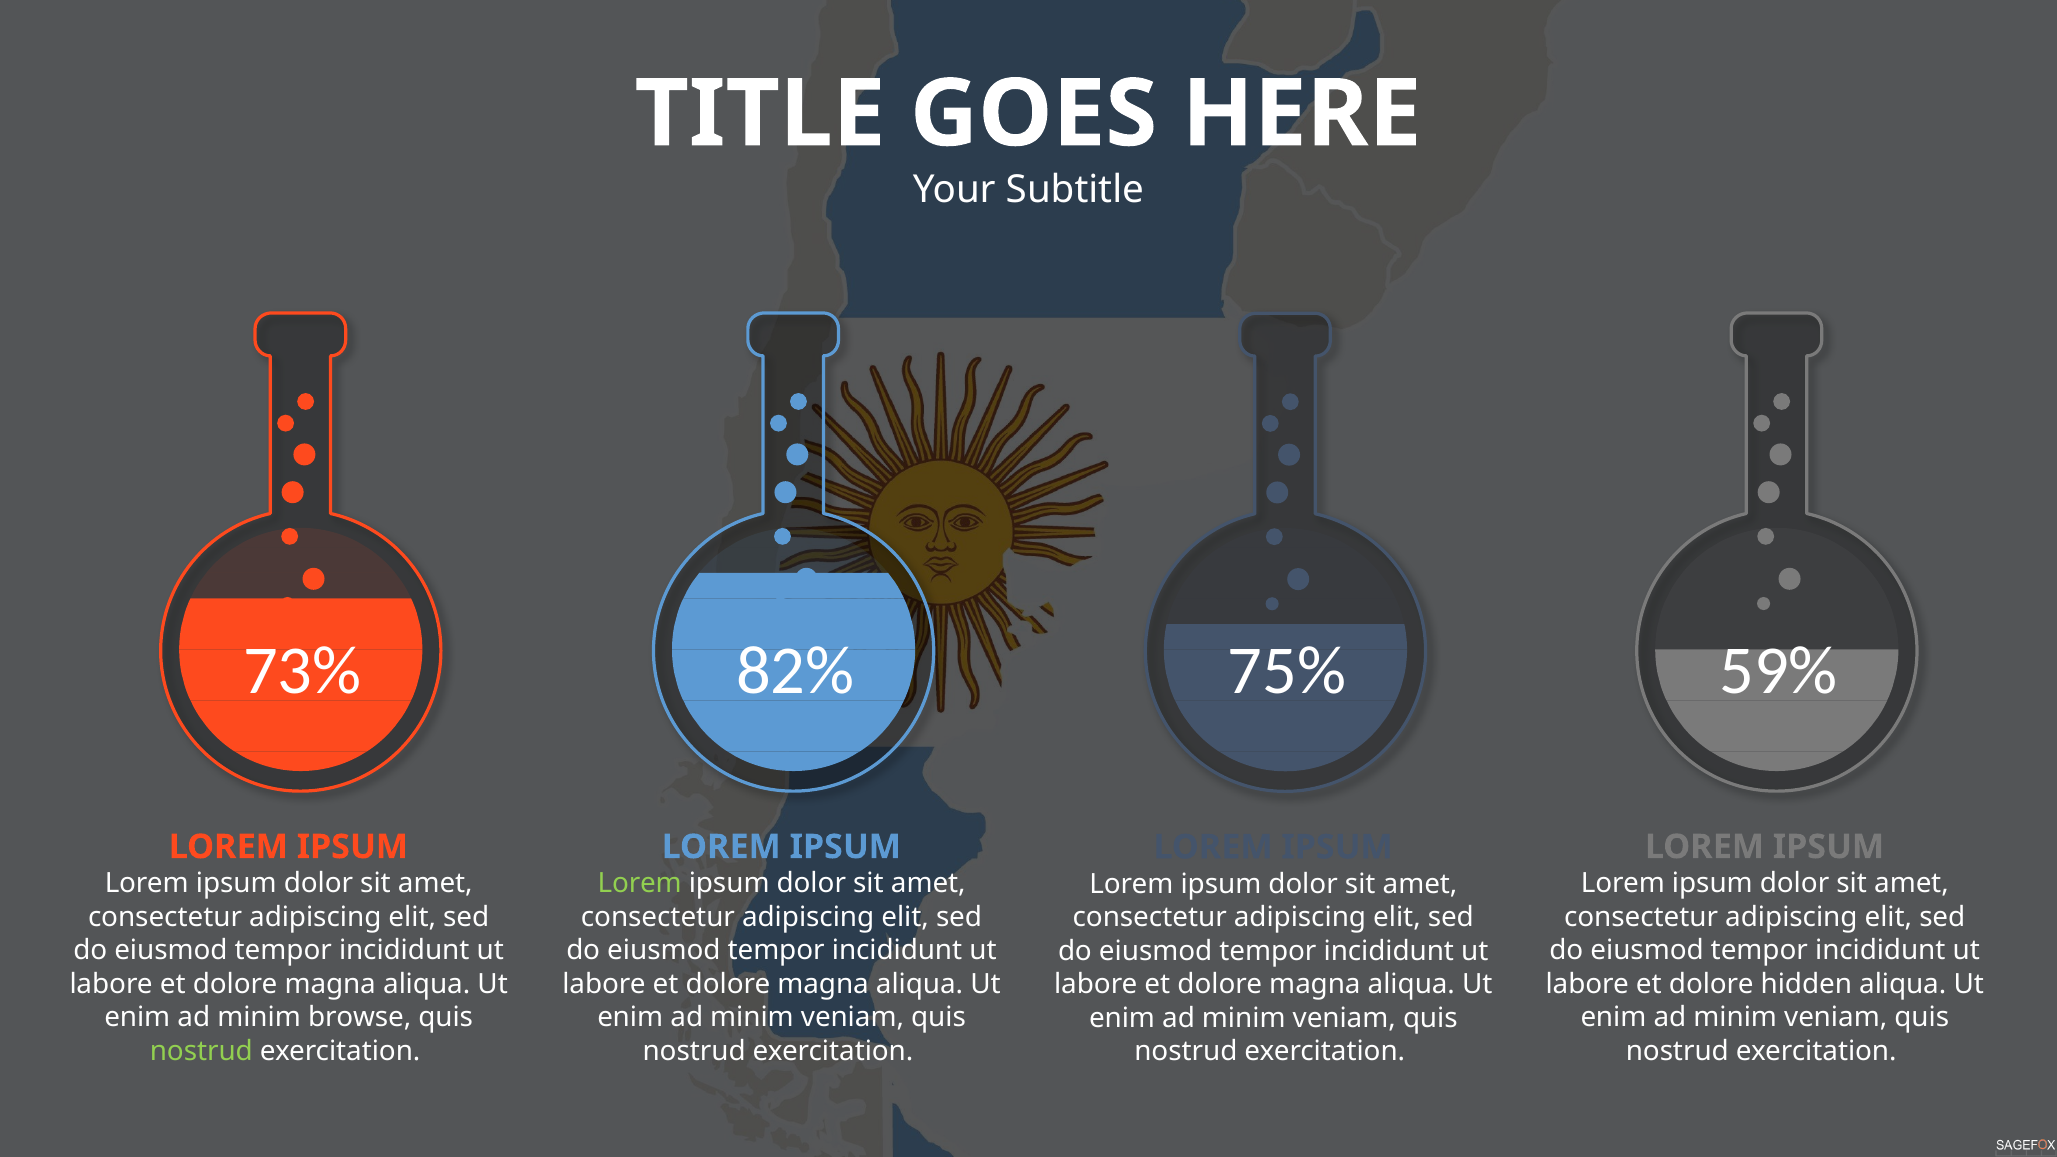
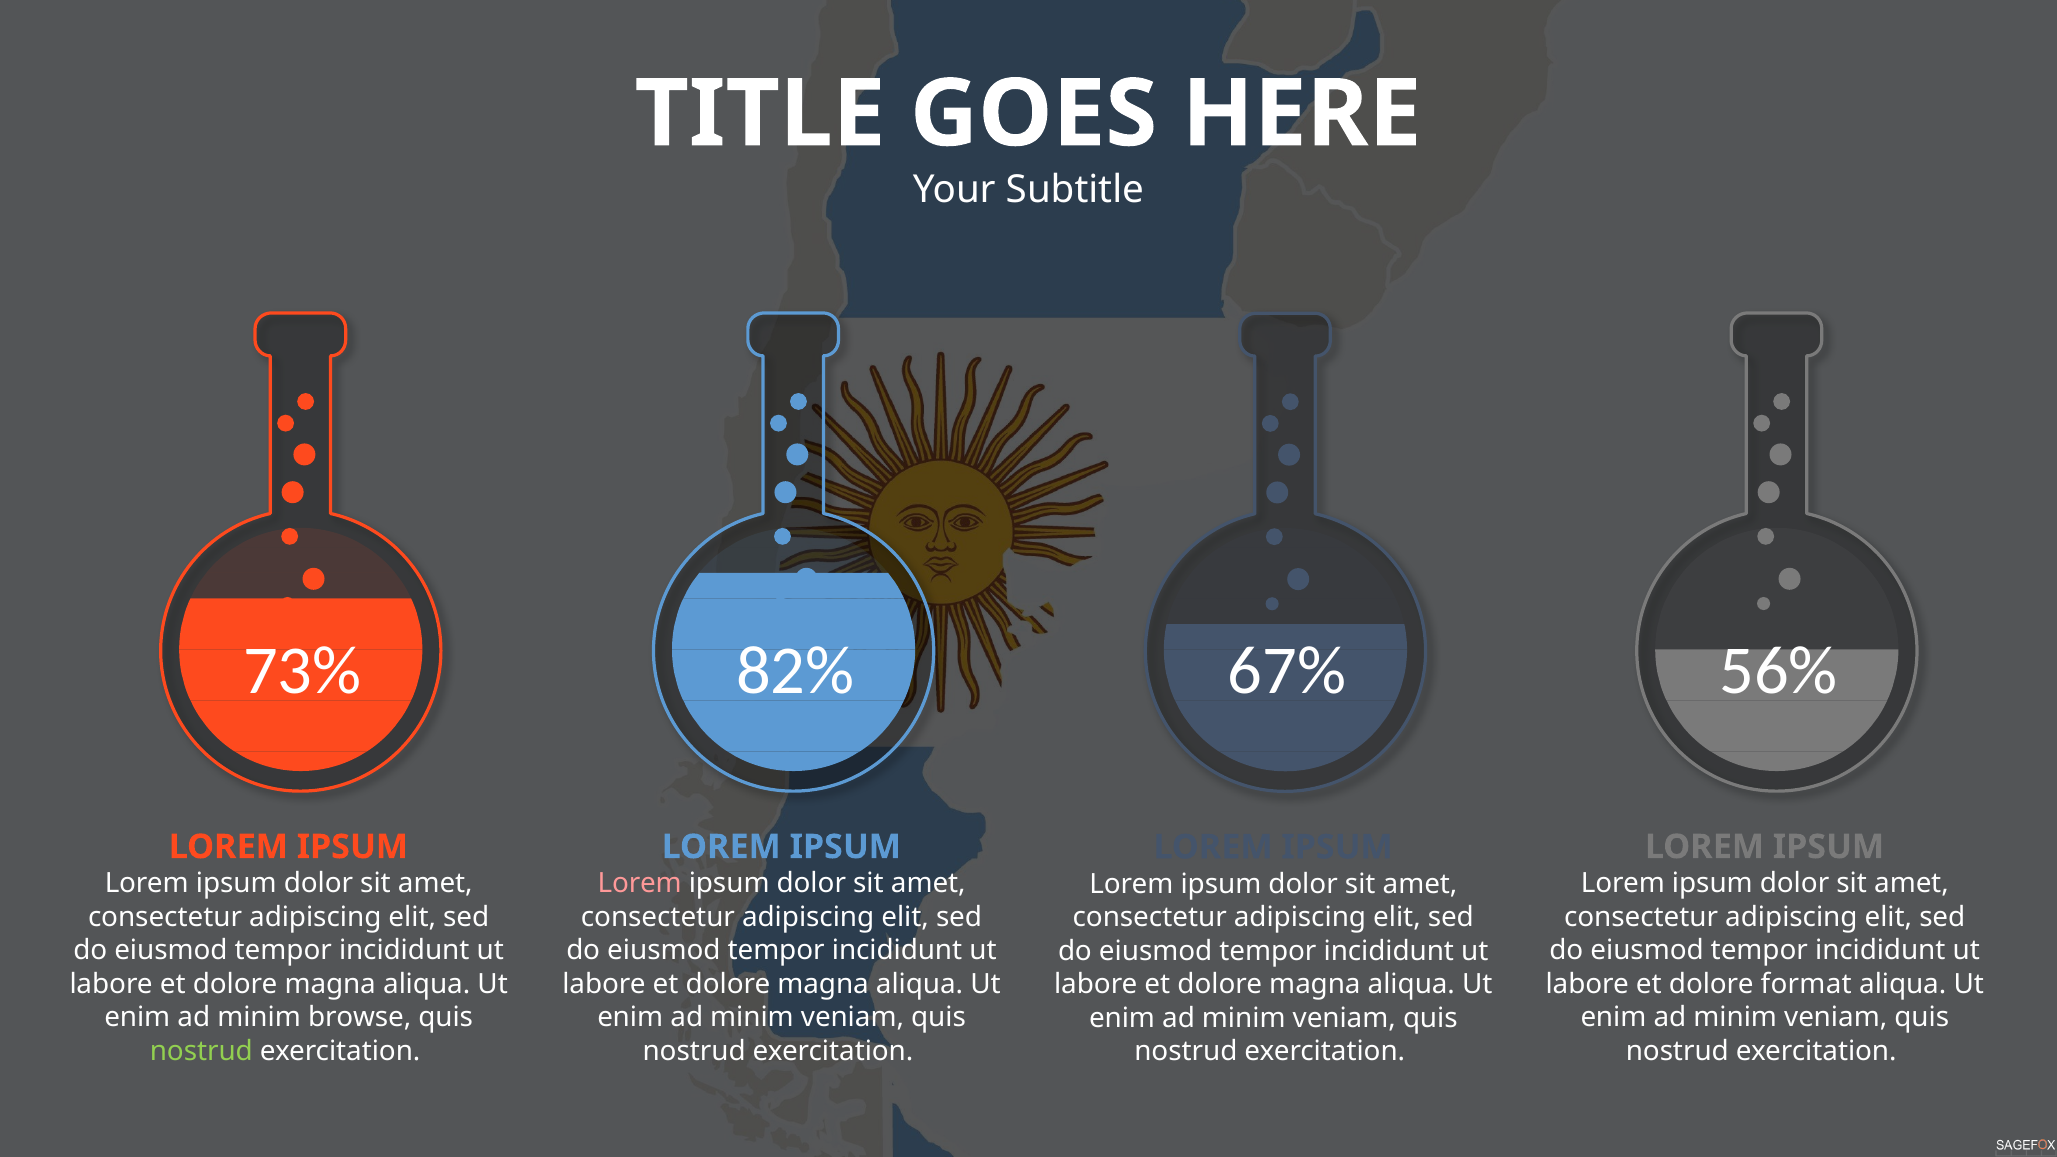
59%: 59% -> 56%
75%: 75% -> 67%
Lorem at (640, 884) colour: light green -> pink
hidden: hidden -> format
